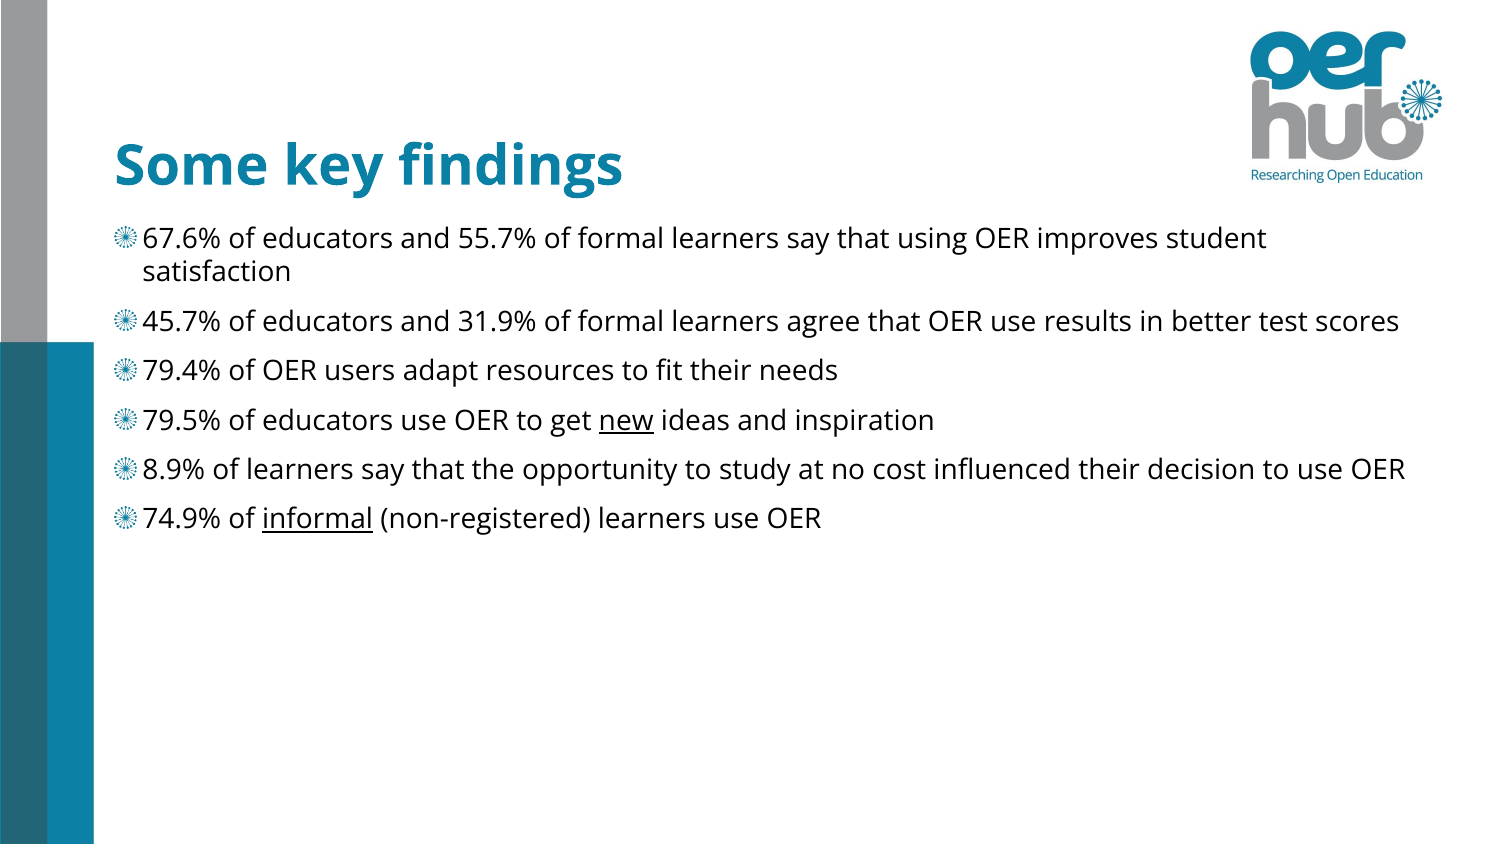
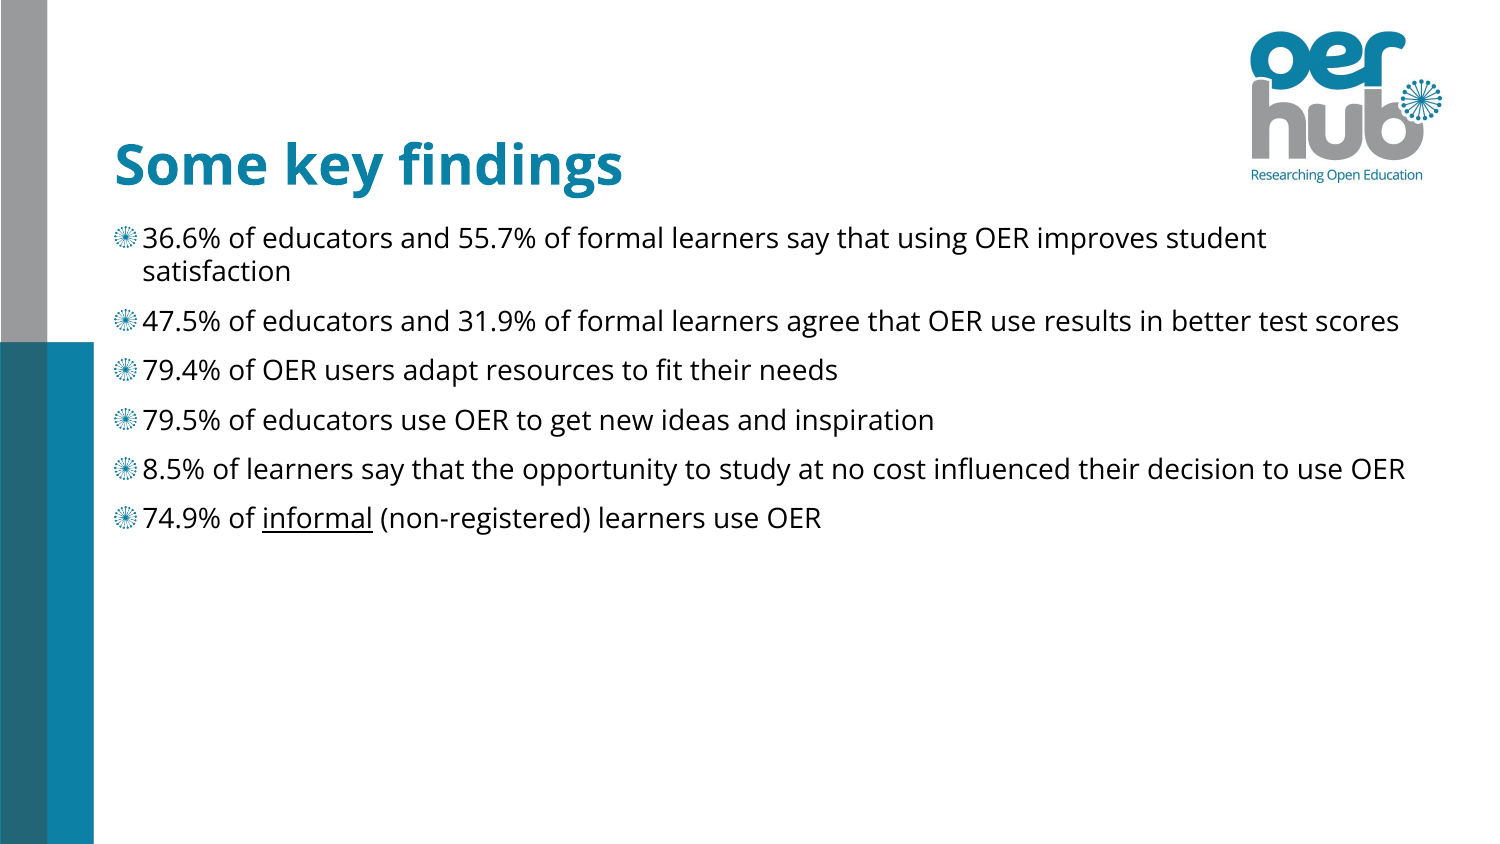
67.6%: 67.6% -> 36.6%
45.7%: 45.7% -> 47.5%
new underline: present -> none
8.9%: 8.9% -> 8.5%
